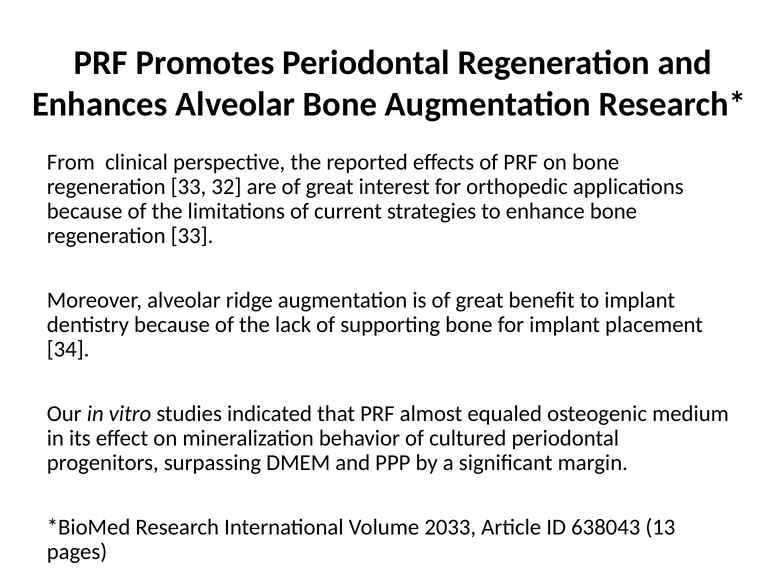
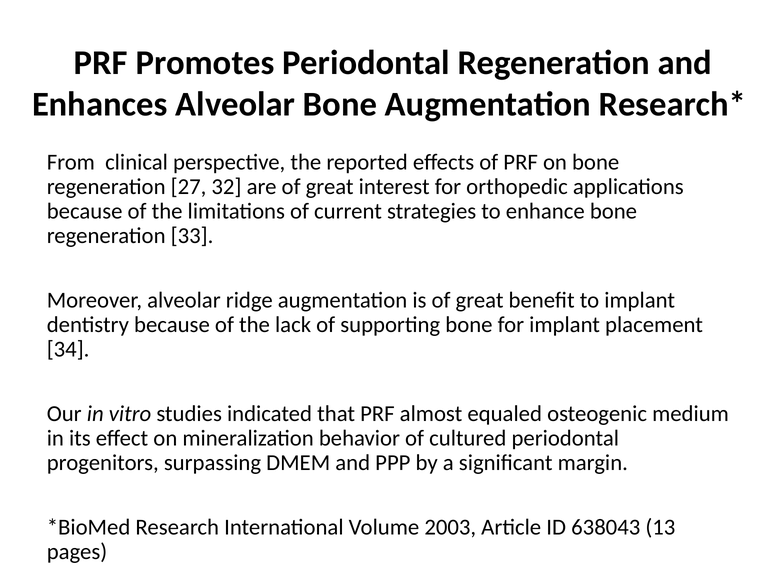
33 at (189, 187): 33 -> 27
2033: 2033 -> 2003
